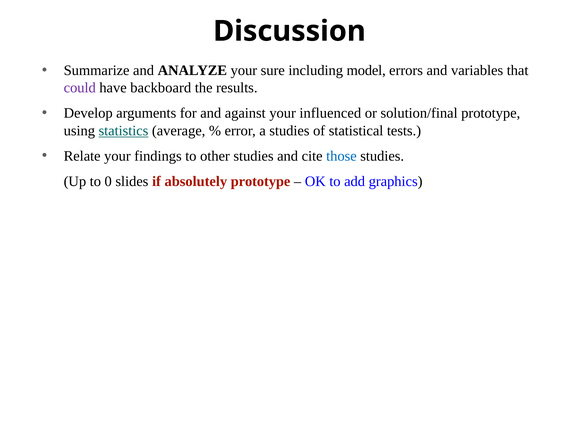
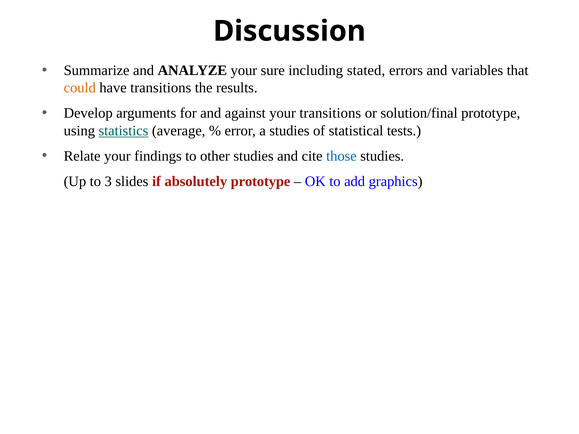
model: model -> stated
could colour: purple -> orange
have backboard: backboard -> transitions
your influenced: influenced -> transitions
0: 0 -> 3
